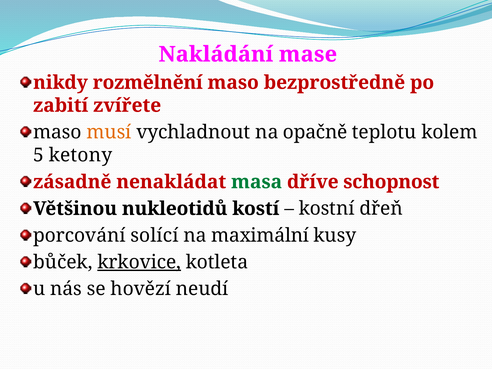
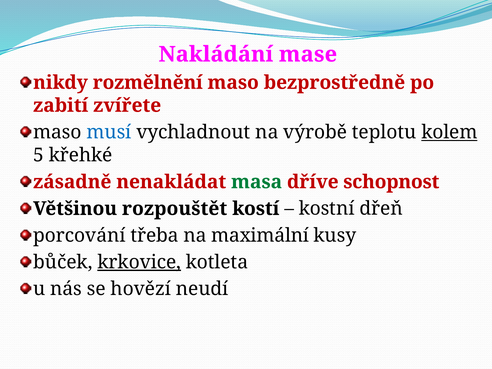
musí colour: orange -> blue
opačně: opačně -> výrobě
kolem underline: none -> present
ketony: ketony -> křehké
nukleotidů: nukleotidů -> rozpouštět
solící: solící -> třeba
